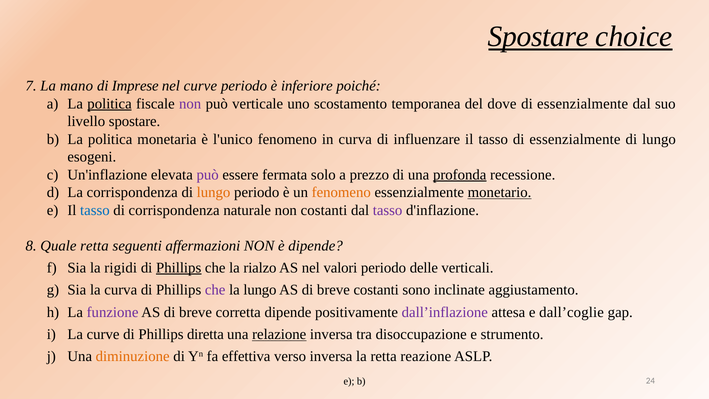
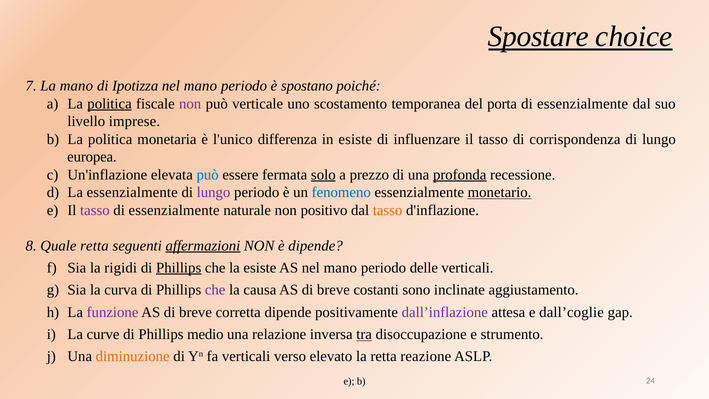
Imprese: Imprese -> Ipotizza
curve at (200, 86): curve -> mano
inferiore: inferiore -> spostano
dove: dove -> porta
livello spostare: spostare -> imprese
l'unico fenomeno: fenomeno -> differenza
in curva: curva -> esiste
tasso di essenzialmente: essenzialmente -> corrispondenza
esogeni: esogeni -> europea
può at (208, 175) colour: purple -> blue
solo underline: none -> present
La corrispondenza: corrispondenza -> essenzialmente
lungo at (214, 192) colour: orange -> purple
fenomeno at (341, 192) colour: orange -> blue
tasso at (95, 210) colour: blue -> purple
corrispondenza at (174, 210): corrispondenza -> essenzialmente
non costanti: costanti -> positivo
tasso at (388, 210) colour: purple -> orange
affermazioni underline: none -> present
la rialzo: rialzo -> esiste
AS nel valori: valori -> mano
la lungo: lungo -> causa
diretta: diretta -> medio
relazione underline: present -> none
tra underline: none -> present
fa effettiva: effettiva -> verticali
verso inversa: inversa -> elevato
